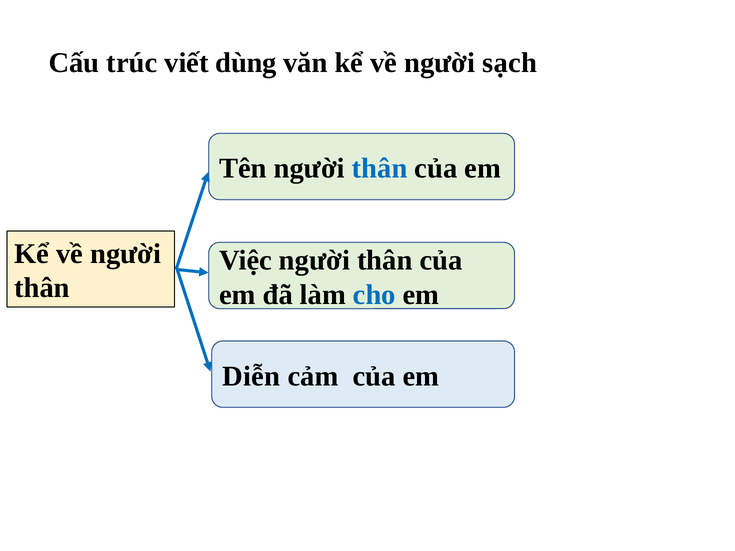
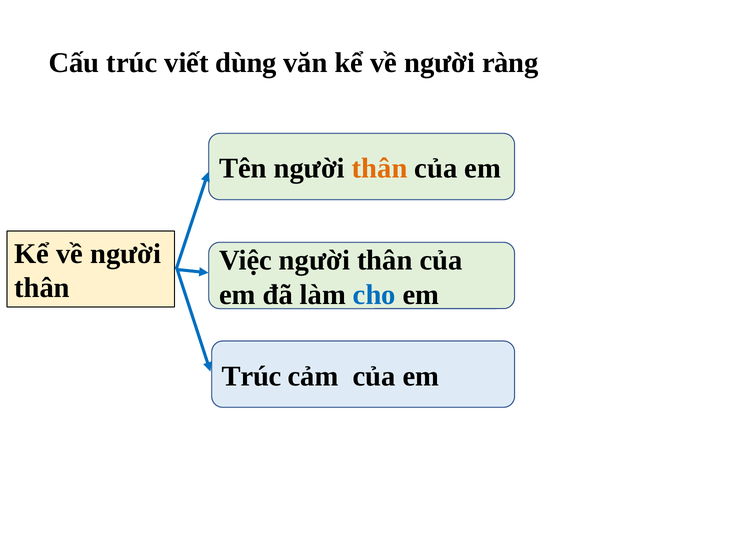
sạch: sạch -> ràng
thân at (380, 169) colour: blue -> orange
Diễn at (251, 376): Diễn -> Trúc
